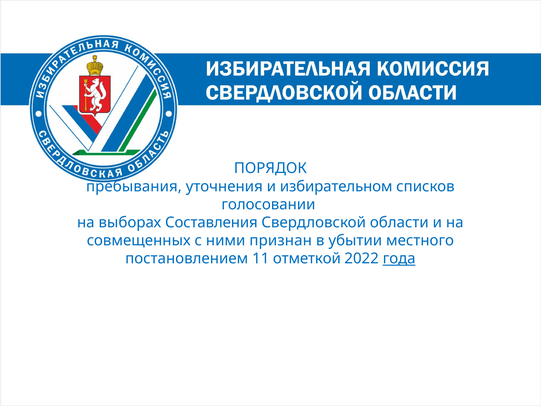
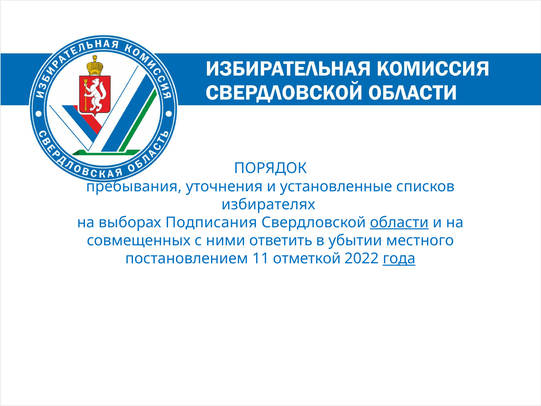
избирательном: избирательном -> установленные
голосовании: голосовании -> избирателях
Составления: Составления -> Подписания
области underline: none -> present
признан: признан -> ответить
